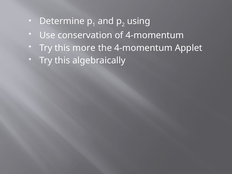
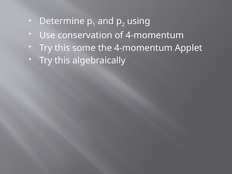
more: more -> some
